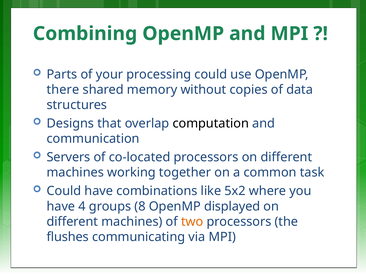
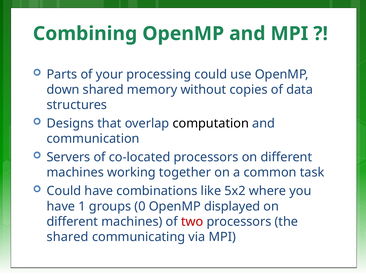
there: there -> down
4: 4 -> 1
8: 8 -> 0
two colour: orange -> red
flushes at (68, 236): flushes -> shared
